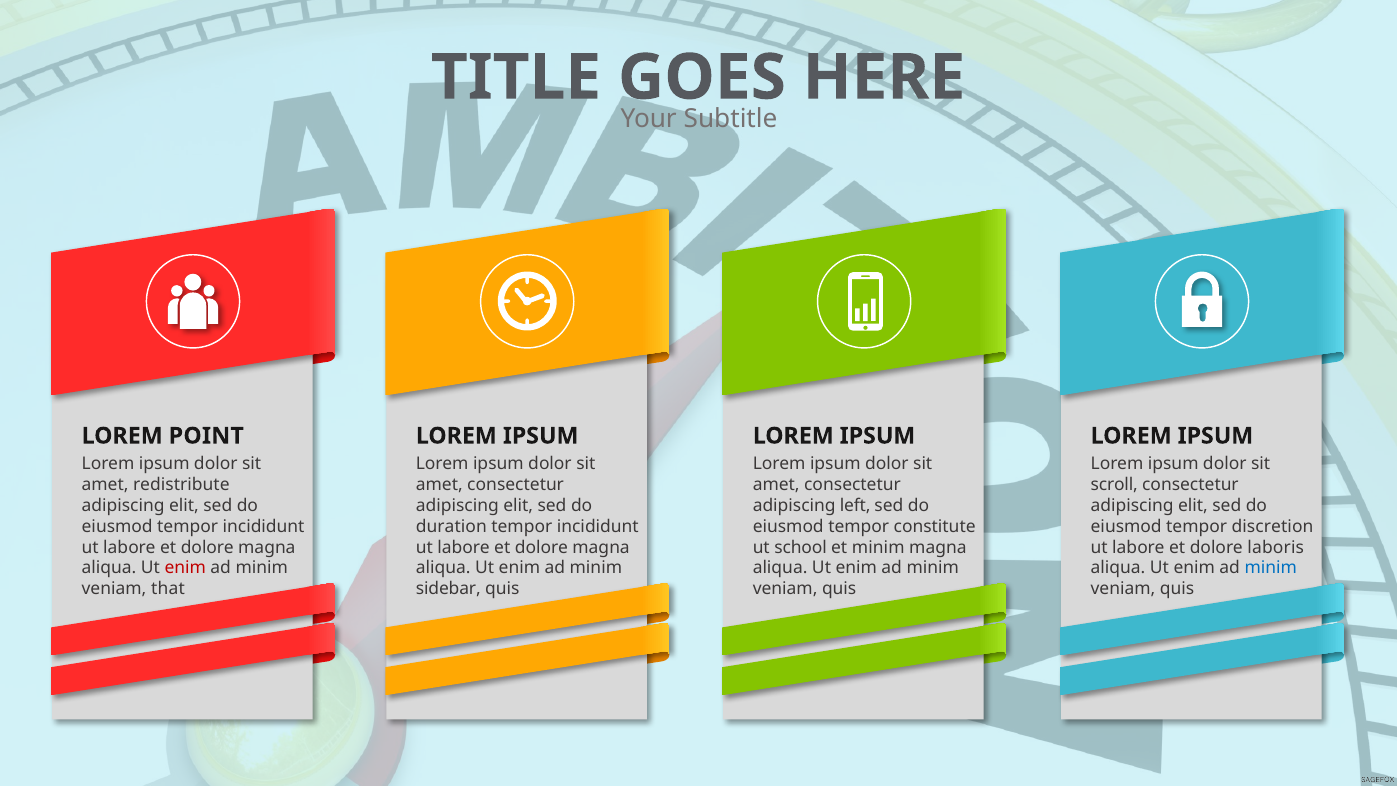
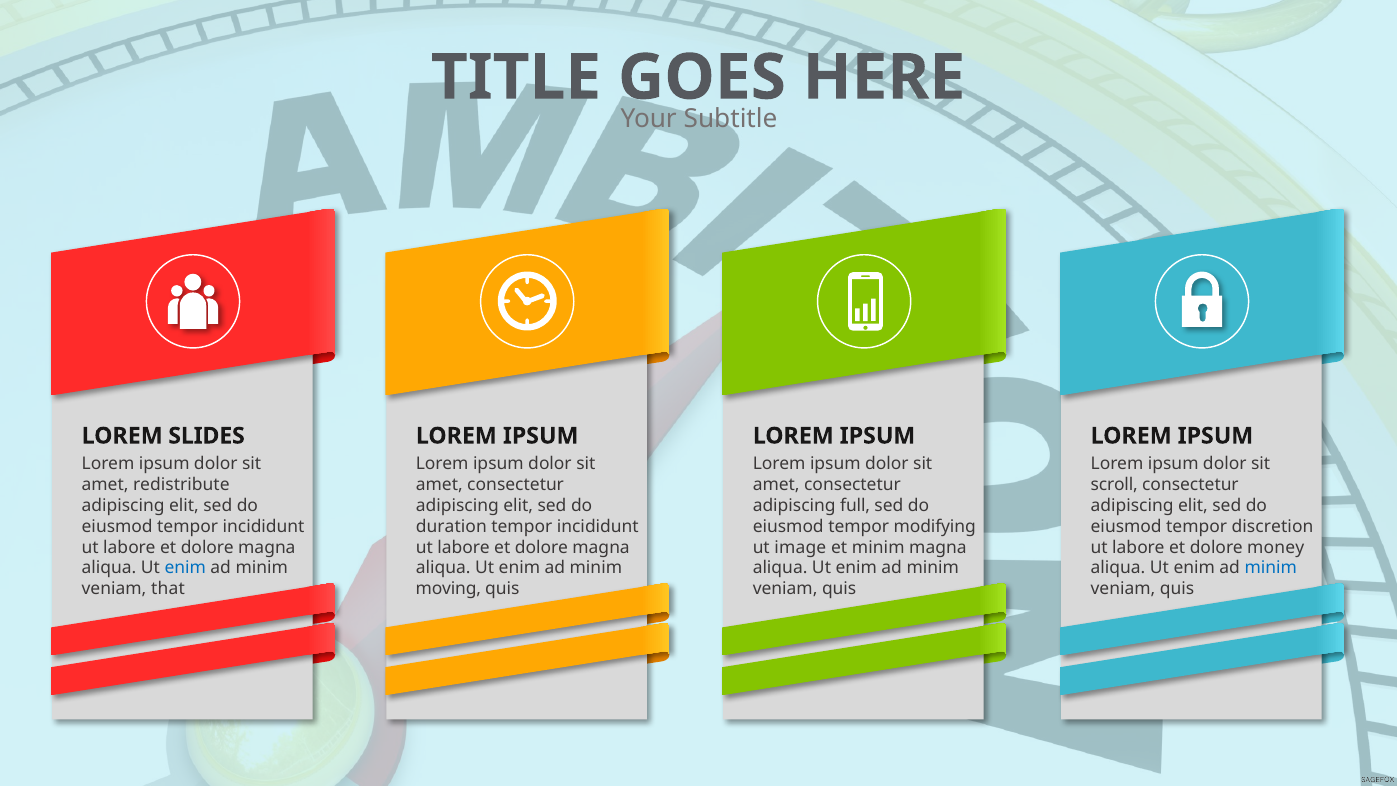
POINT: POINT -> SLIDES
left: left -> full
constitute: constitute -> modifying
school: school -> image
laboris: laboris -> money
enim at (185, 568) colour: red -> blue
sidebar: sidebar -> moving
